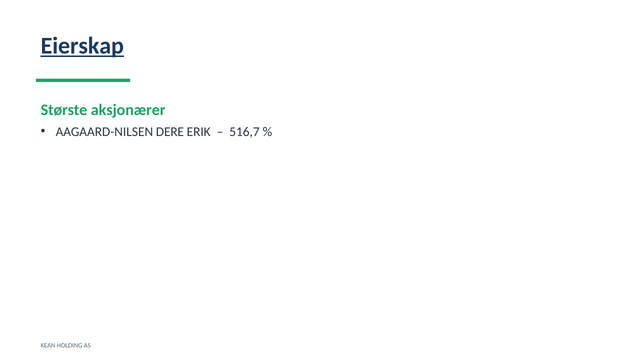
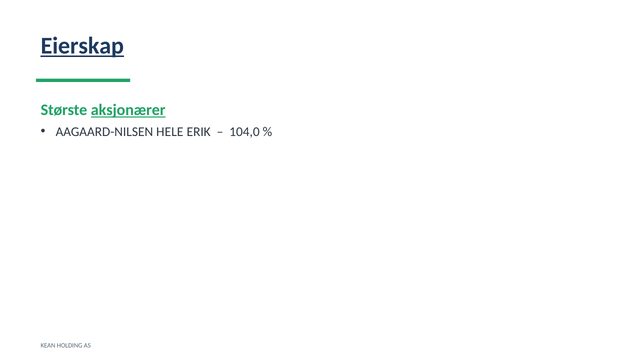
aksjonærer underline: none -> present
DERE: DERE -> HELE
516,7: 516,7 -> 104,0
